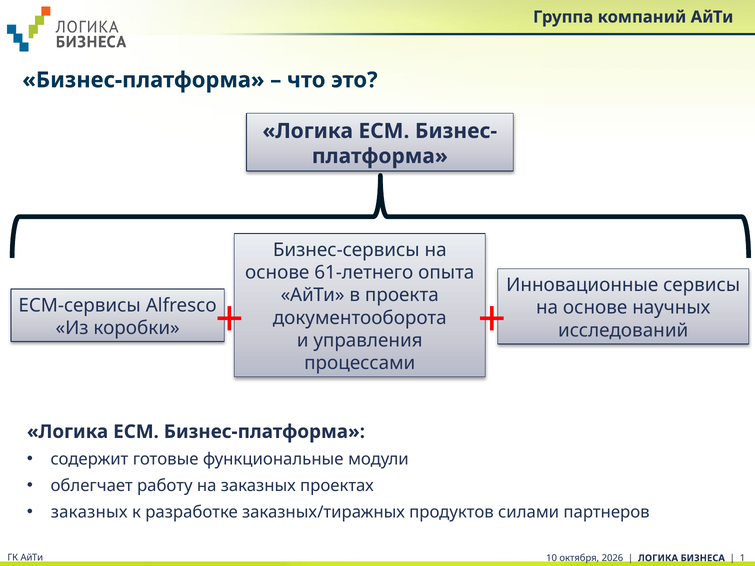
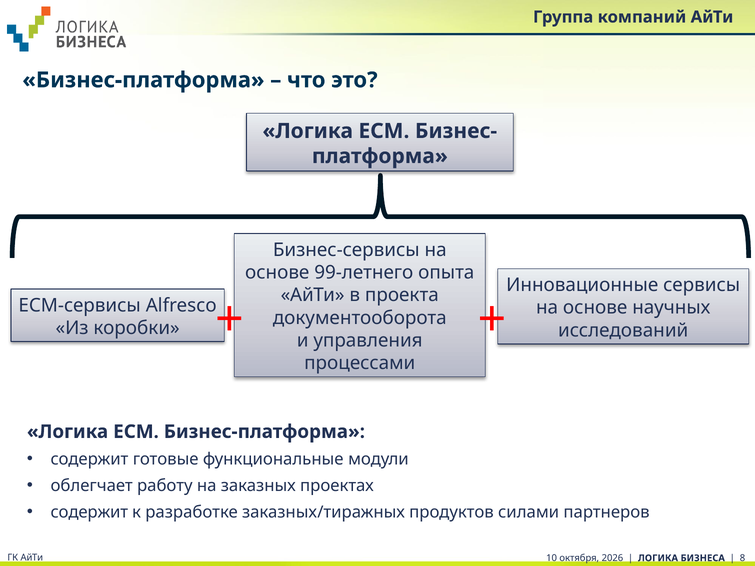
61-летнего: 61-летнего -> 99-летнего
заказных at (89, 512): заказных -> содержит
1: 1 -> 8
